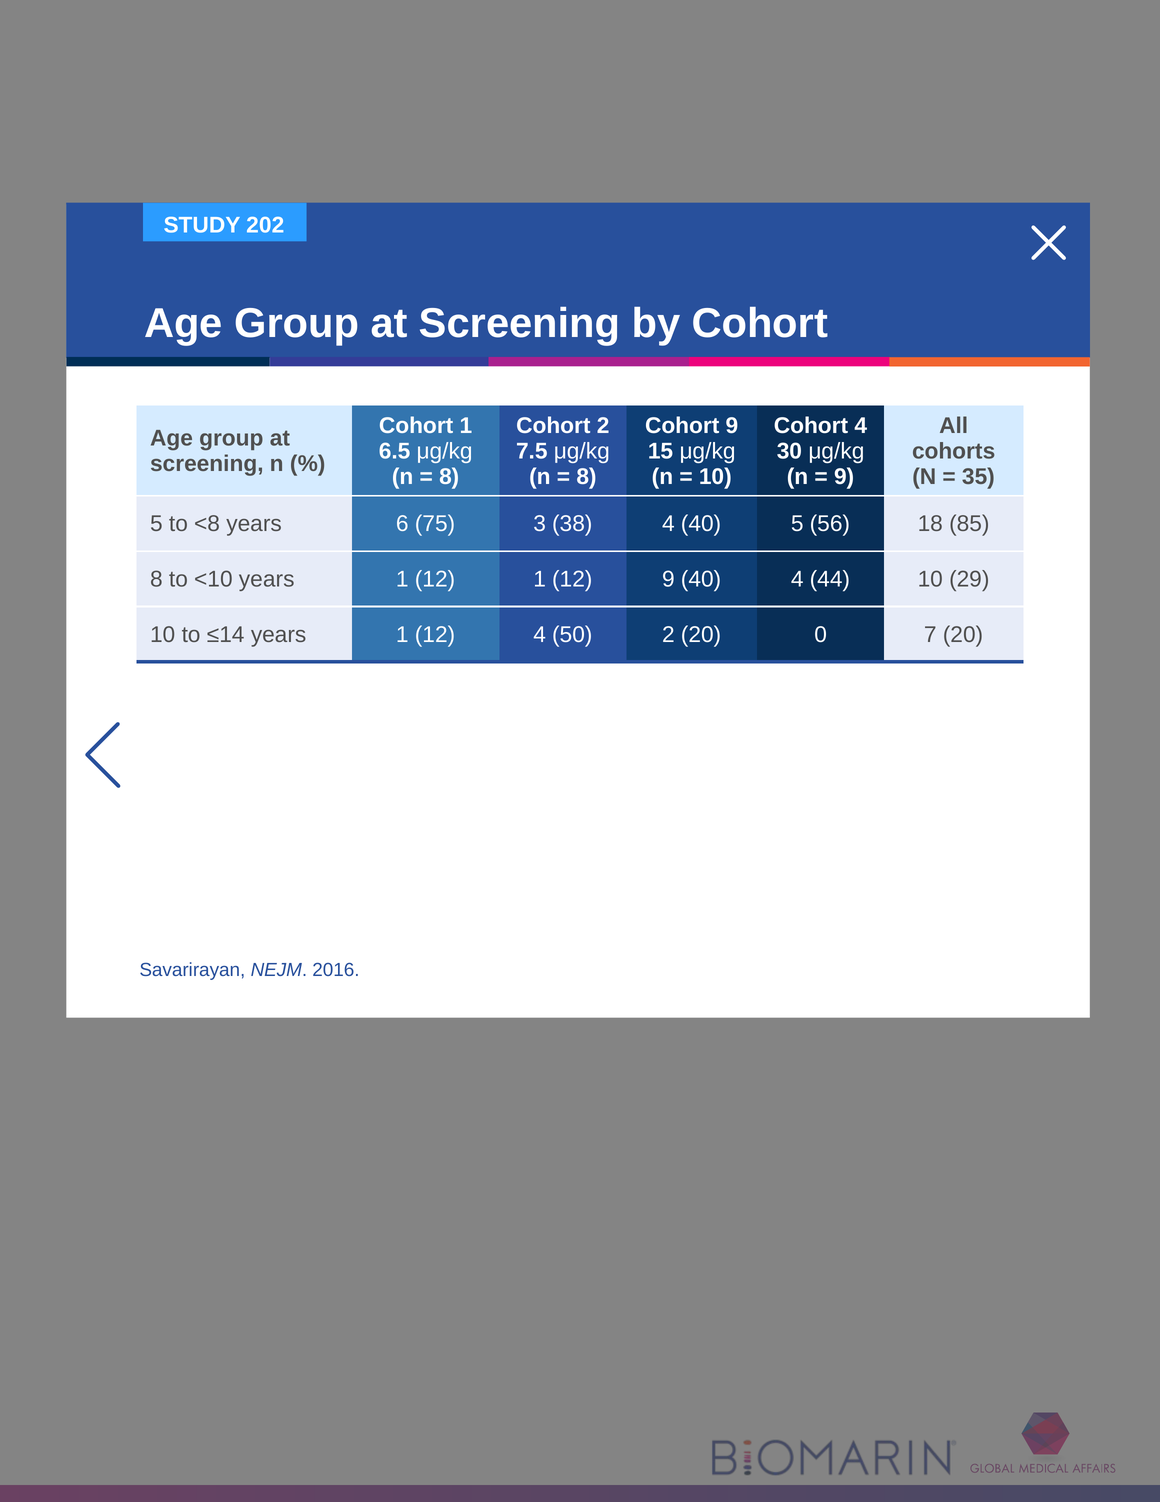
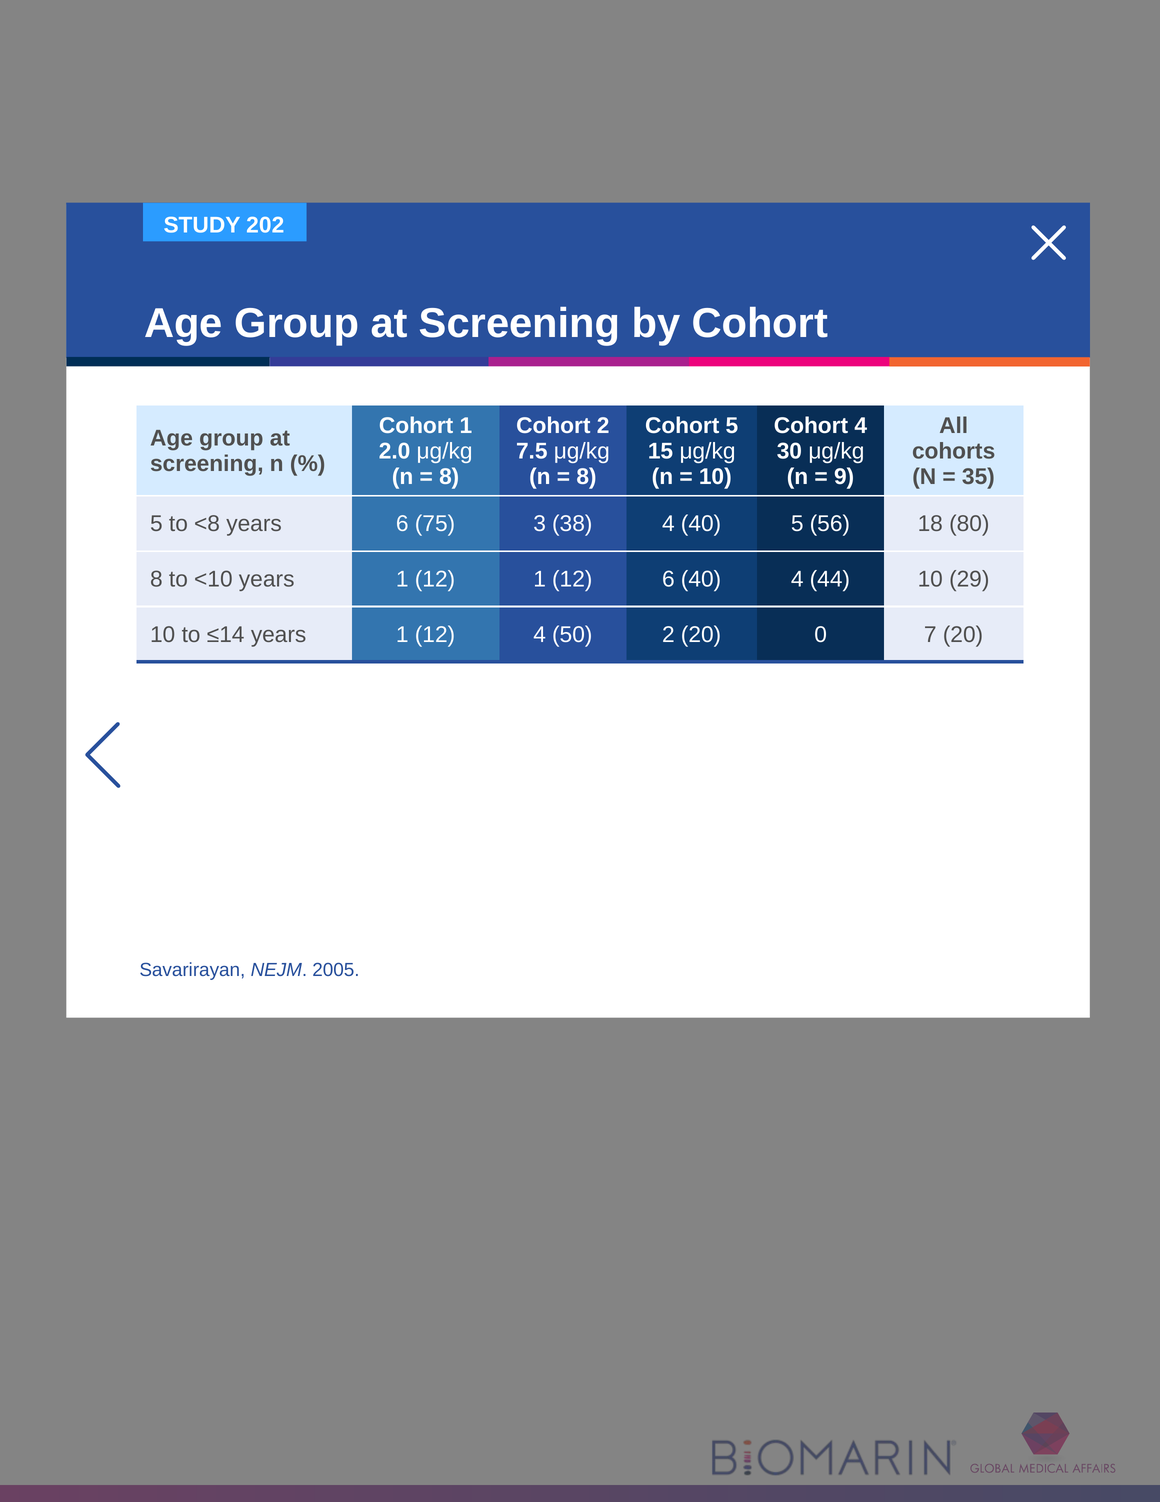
Cohort 9: 9 -> 5
6.5: 6.5 -> 2.0
85: 85 -> 80
12 9: 9 -> 6
2016: 2016 -> 2005
